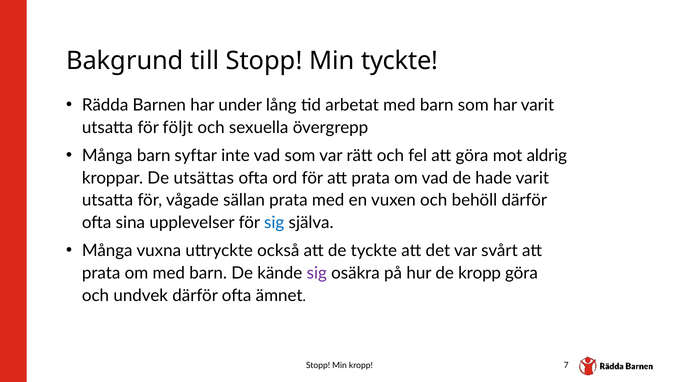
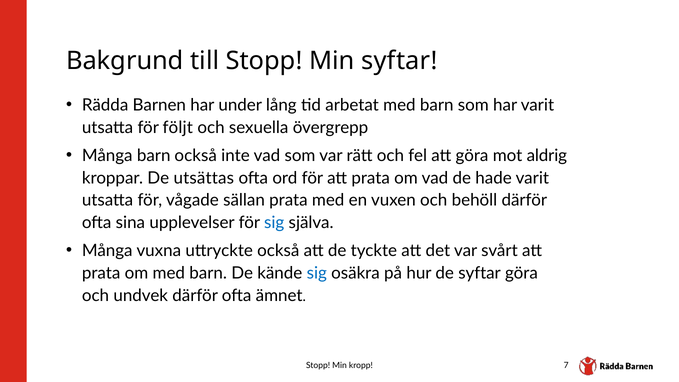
Min tyckte: tyckte -> syftar
barn syftar: syftar -> också
sig at (317, 273) colour: purple -> blue
de kropp: kropp -> syftar
